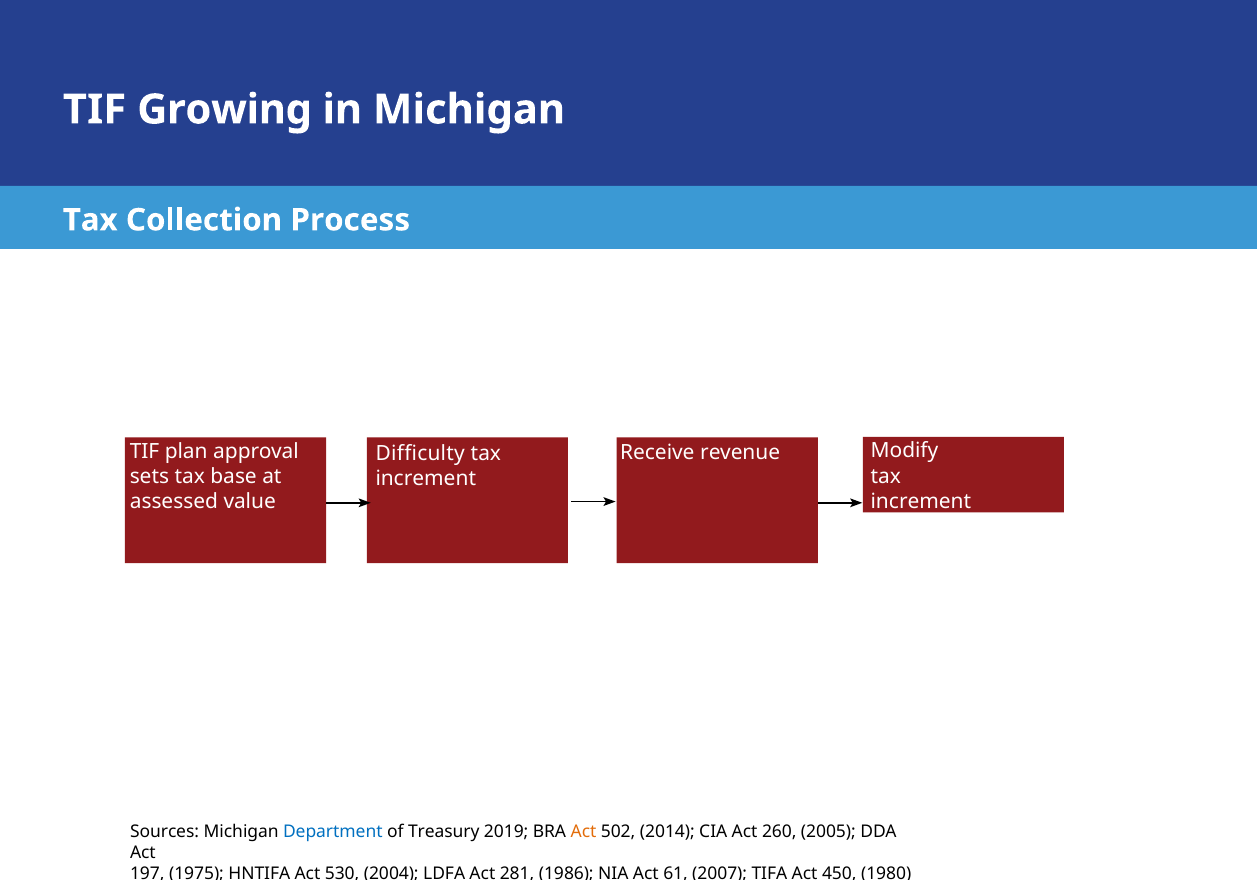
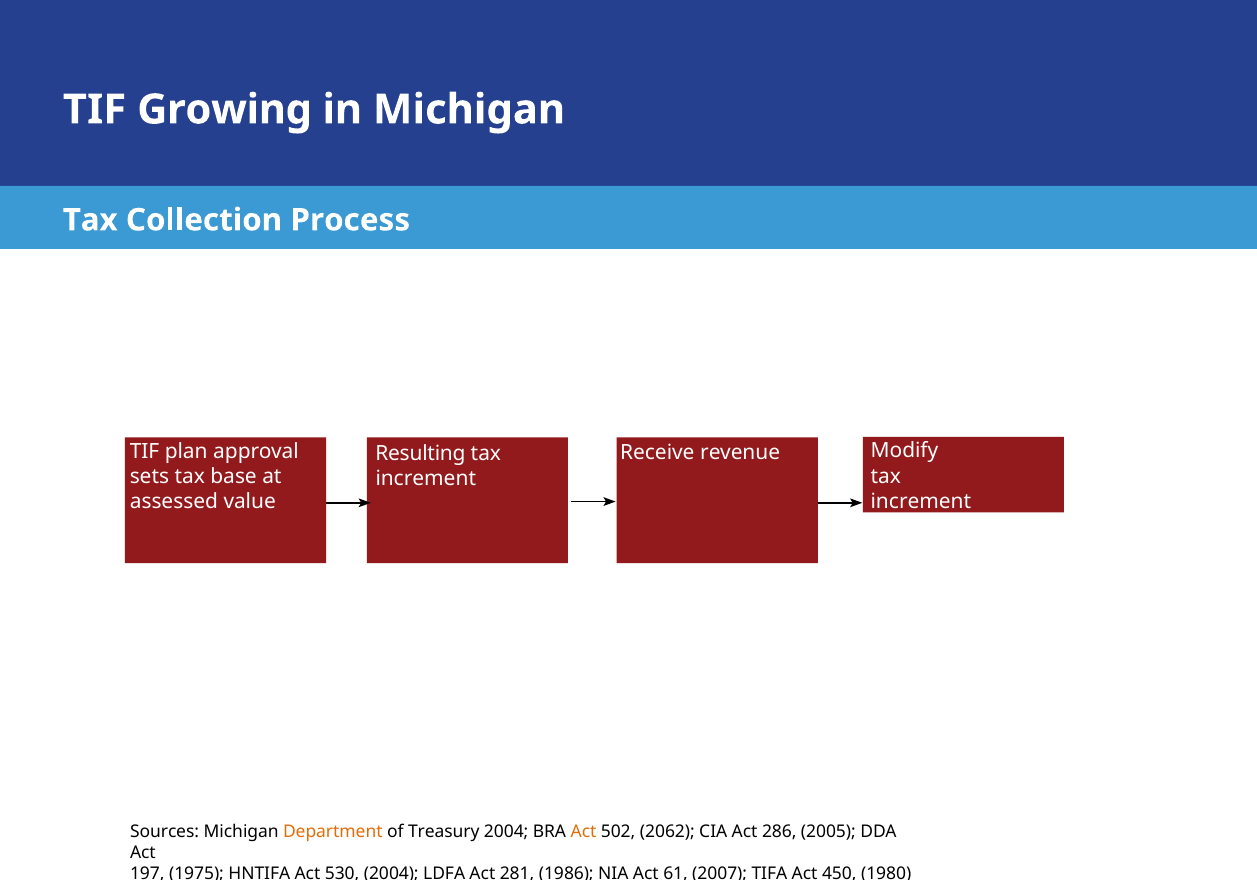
Difficulty: Difficulty -> Resulting
Department colour: blue -> orange
Treasury 2019: 2019 -> 2004
2014: 2014 -> 2062
260: 260 -> 286
